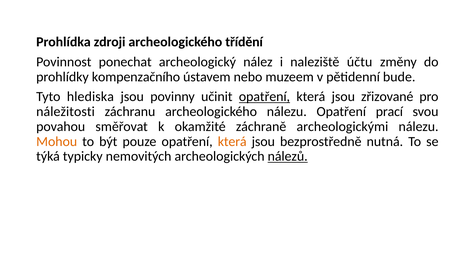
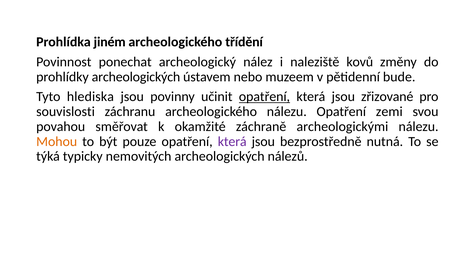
zdroji: zdroji -> jiném
účtu: účtu -> kovů
prohlídky kompenzačního: kompenzačního -> archeologických
náležitosti: náležitosti -> souvislosti
prací: prací -> zemi
která at (232, 142) colour: orange -> purple
nálezů underline: present -> none
